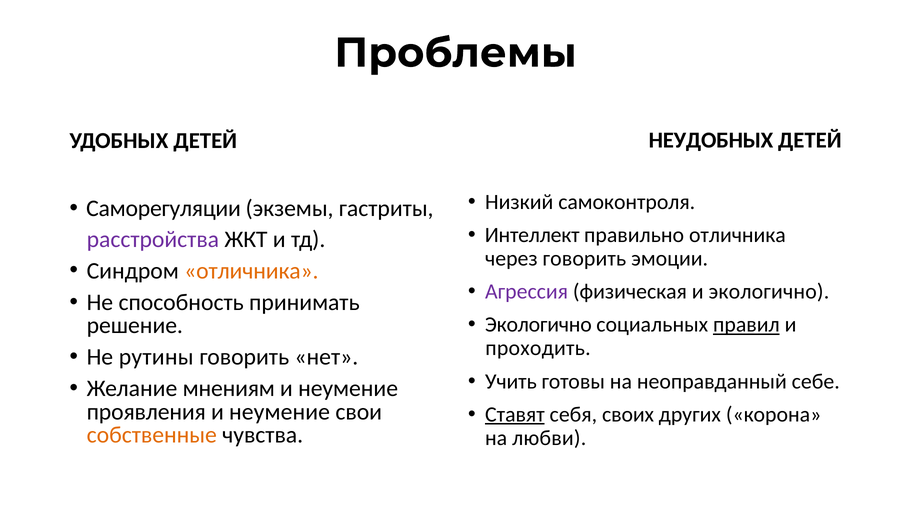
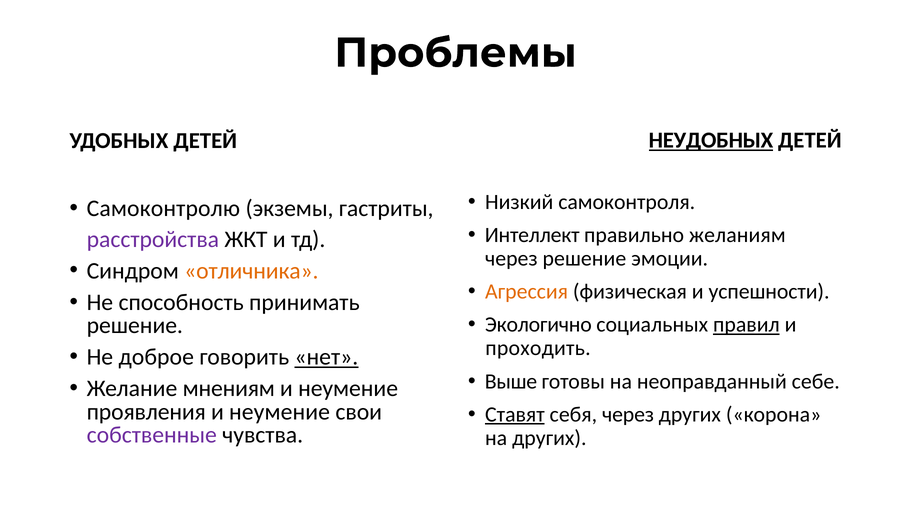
НЕУДОБНЫХ underline: none -> present
Саморегуляции: Саморегуляции -> Самоконтролю
правильно отличника: отличника -> желаниям
через говорить: говорить -> решение
Агрессия colour: purple -> orange
и экологично: экологично -> успешности
рутины: рутины -> доброе
нет underline: none -> present
Учить: Учить -> Выше
себя своих: своих -> через
собственные colour: orange -> purple
на любви: любви -> других
